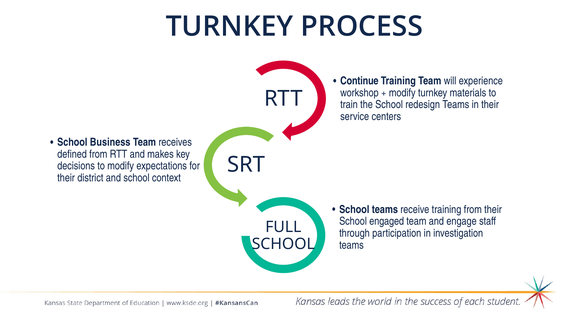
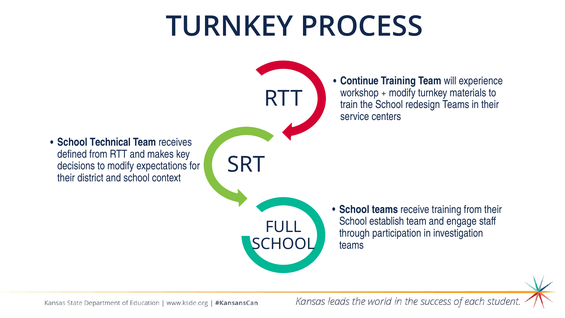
Business: Business -> Technical
engaged: engaged -> establish
